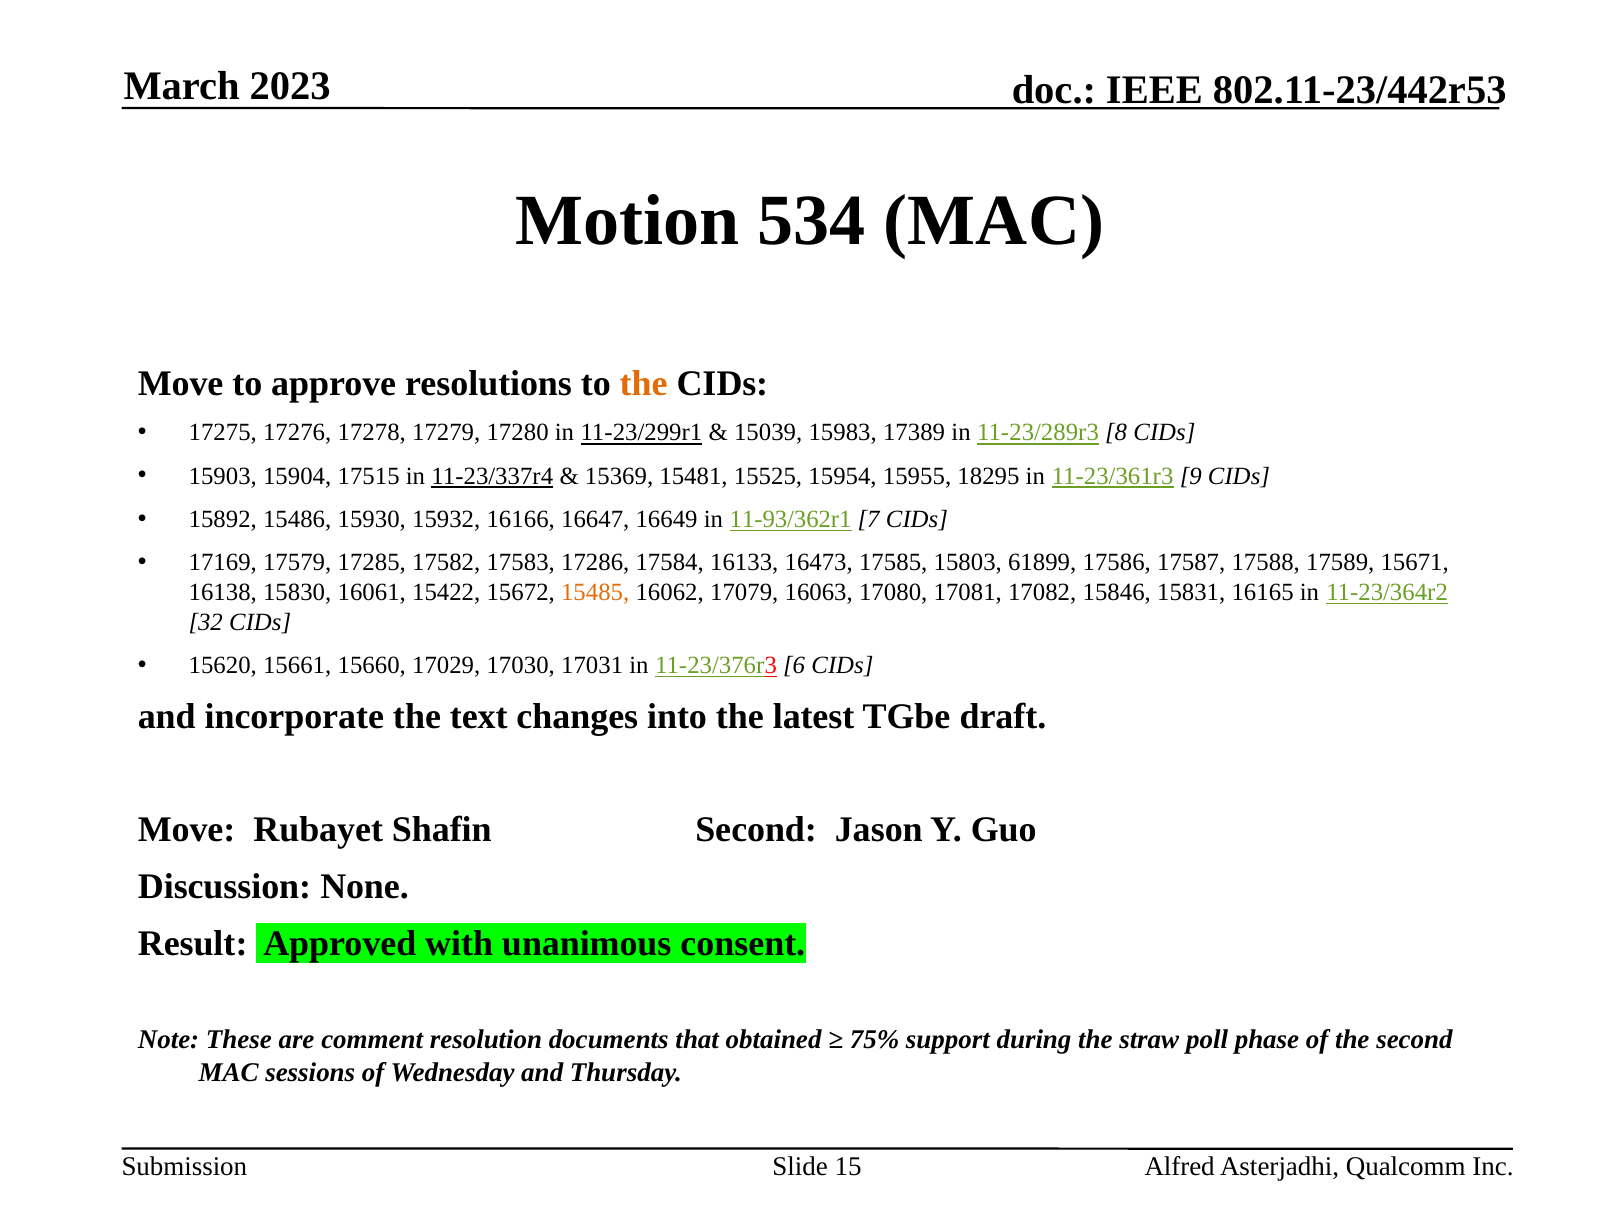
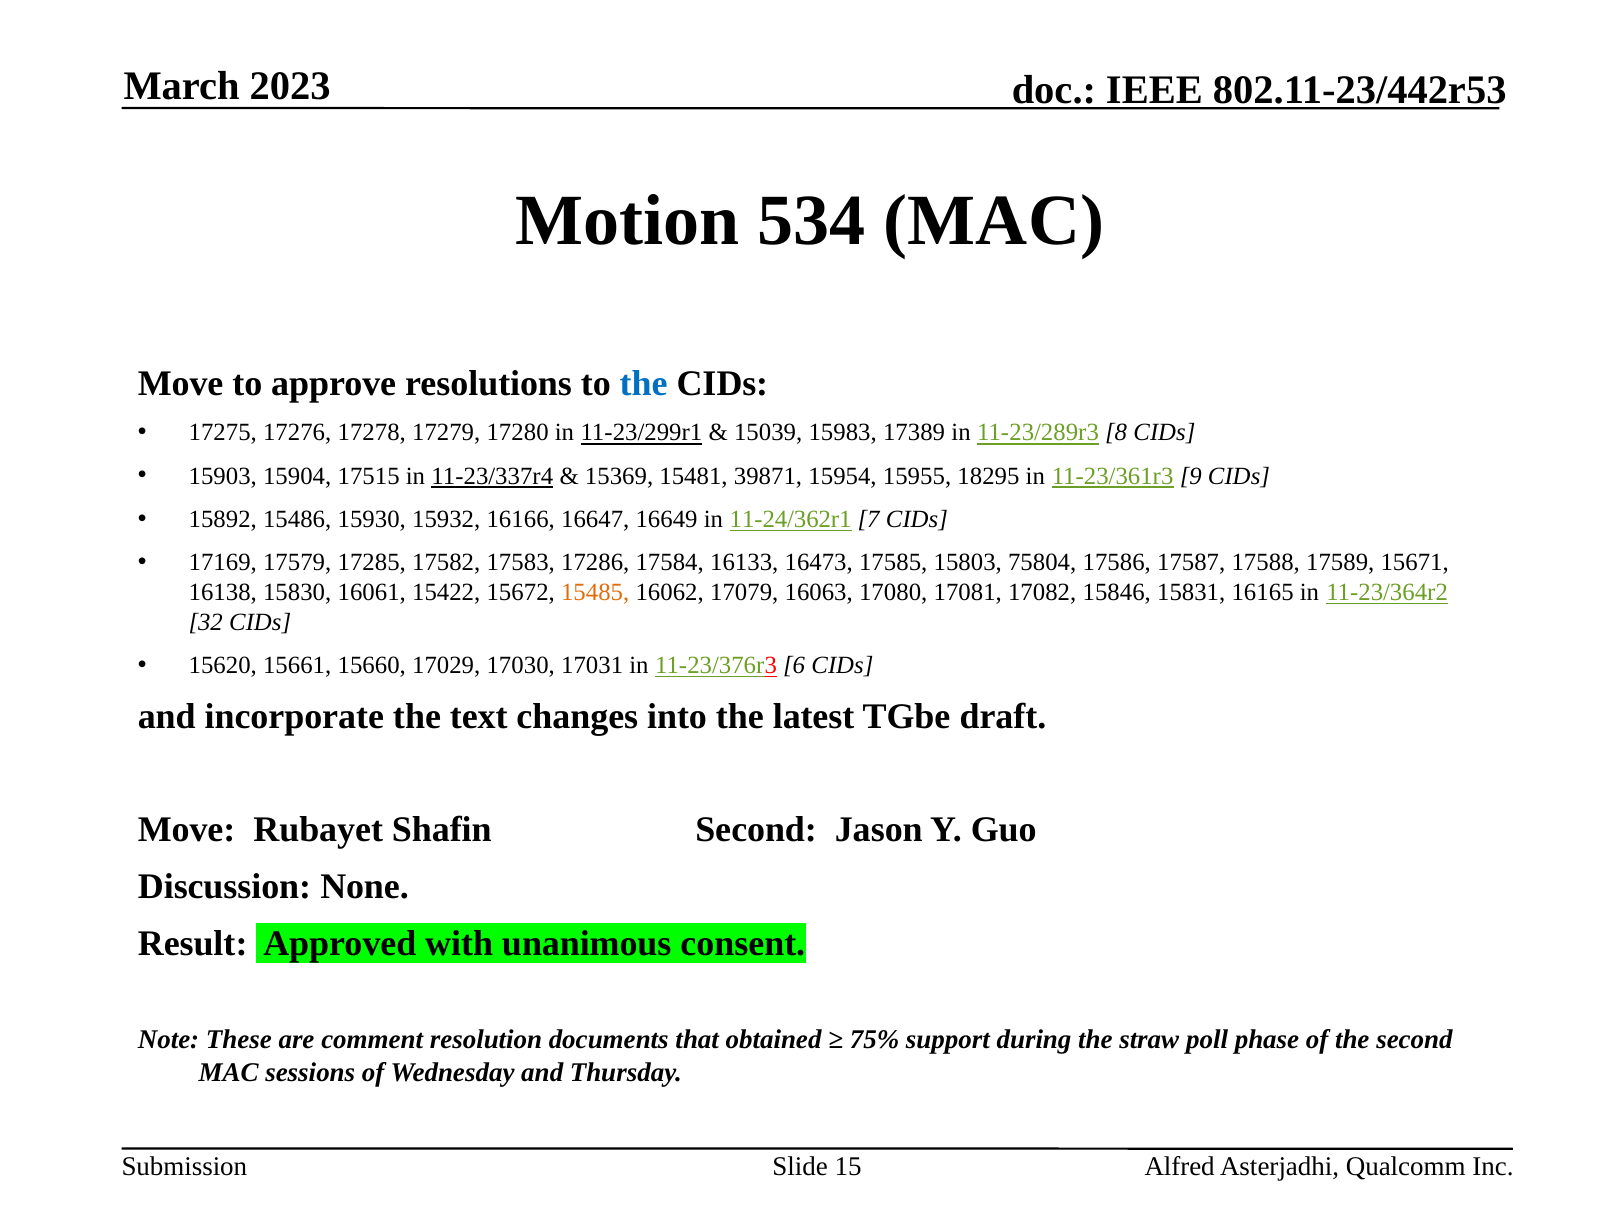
the at (644, 383) colour: orange -> blue
15525: 15525 -> 39871
11-93/362r1: 11-93/362r1 -> 11-24/362r1
61899: 61899 -> 75804
